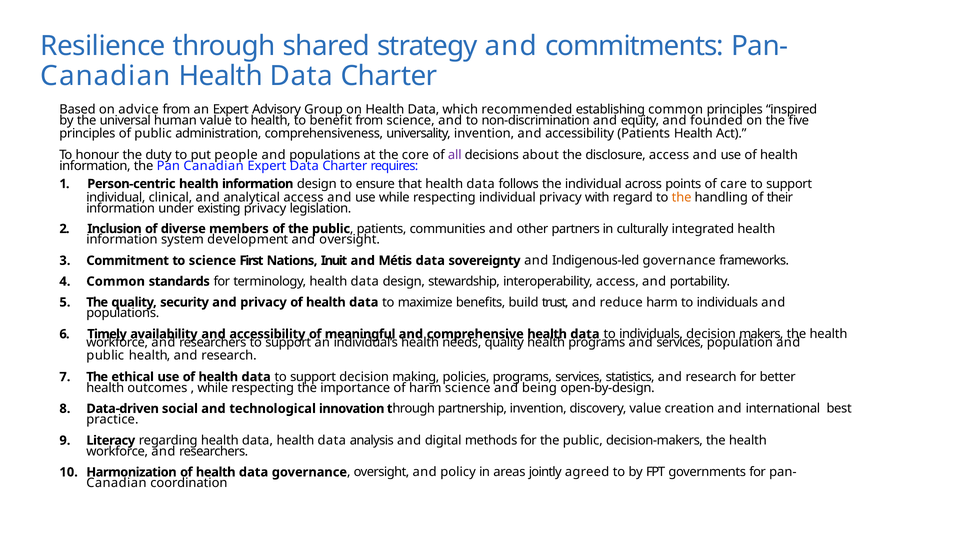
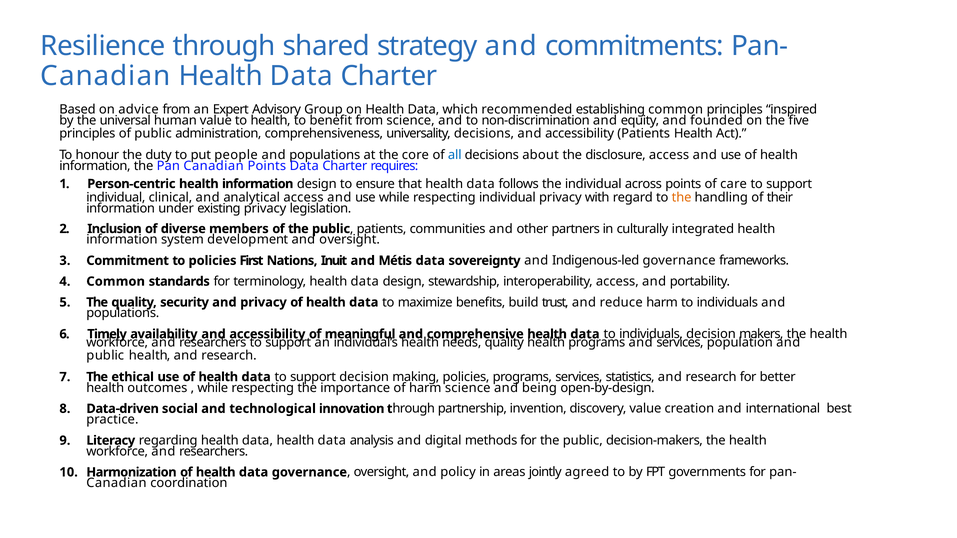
universality invention: invention -> decisions
all colour: purple -> blue
Canadian Expert: Expert -> Points
to science: science -> policies
